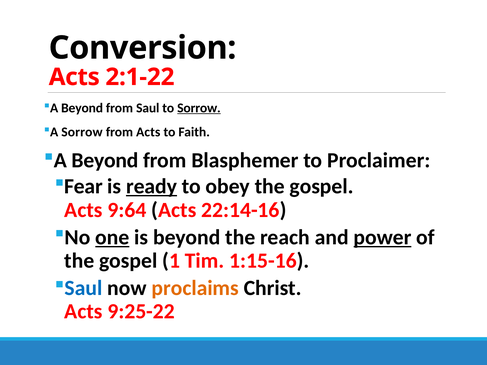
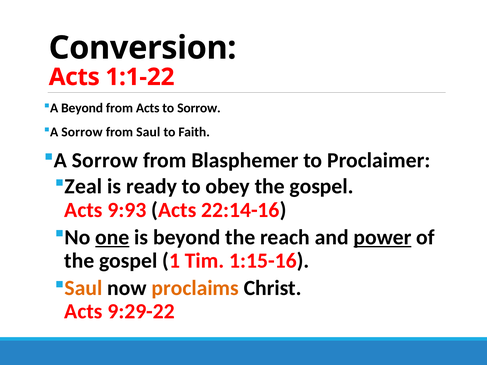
2:1-22: 2:1-22 -> 1:1-22
from Saul: Saul -> Acts
Sorrow at (199, 108) underline: present -> none
from Acts: Acts -> Saul
Beyond at (105, 161): Beyond -> Sorrow
Fear: Fear -> Zeal
ready underline: present -> none
9:64: 9:64 -> 9:93
Saul at (83, 288) colour: blue -> orange
9:25-22: 9:25-22 -> 9:29-22
